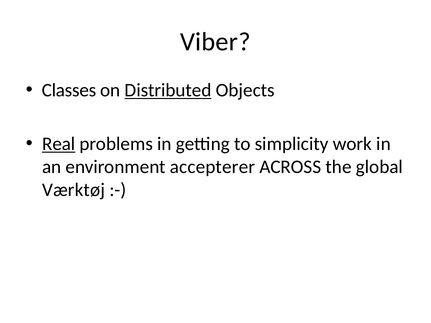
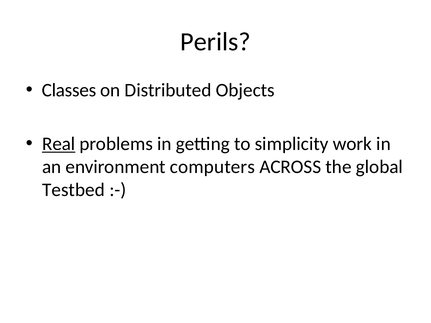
Viber: Viber -> Perils
Distributed underline: present -> none
accepterer: accepterer -> computers
Værktøj: Værktøj -> Testbed
